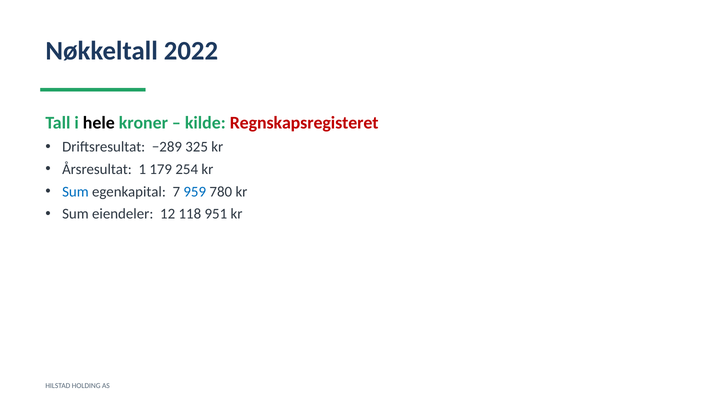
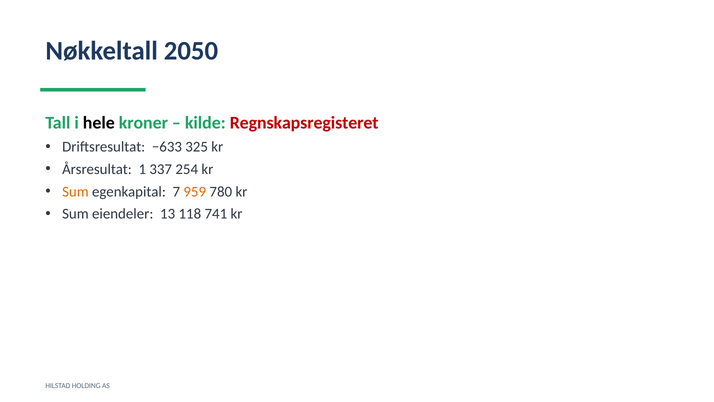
2022: 2022 -> 2050
−289: −289 -> −633
179: 179 -> 337
Sum at (75, 191) colour: blue -> orange
959 colour: blue -> orange
12: 12 -> 13
951: 951 -> 741
